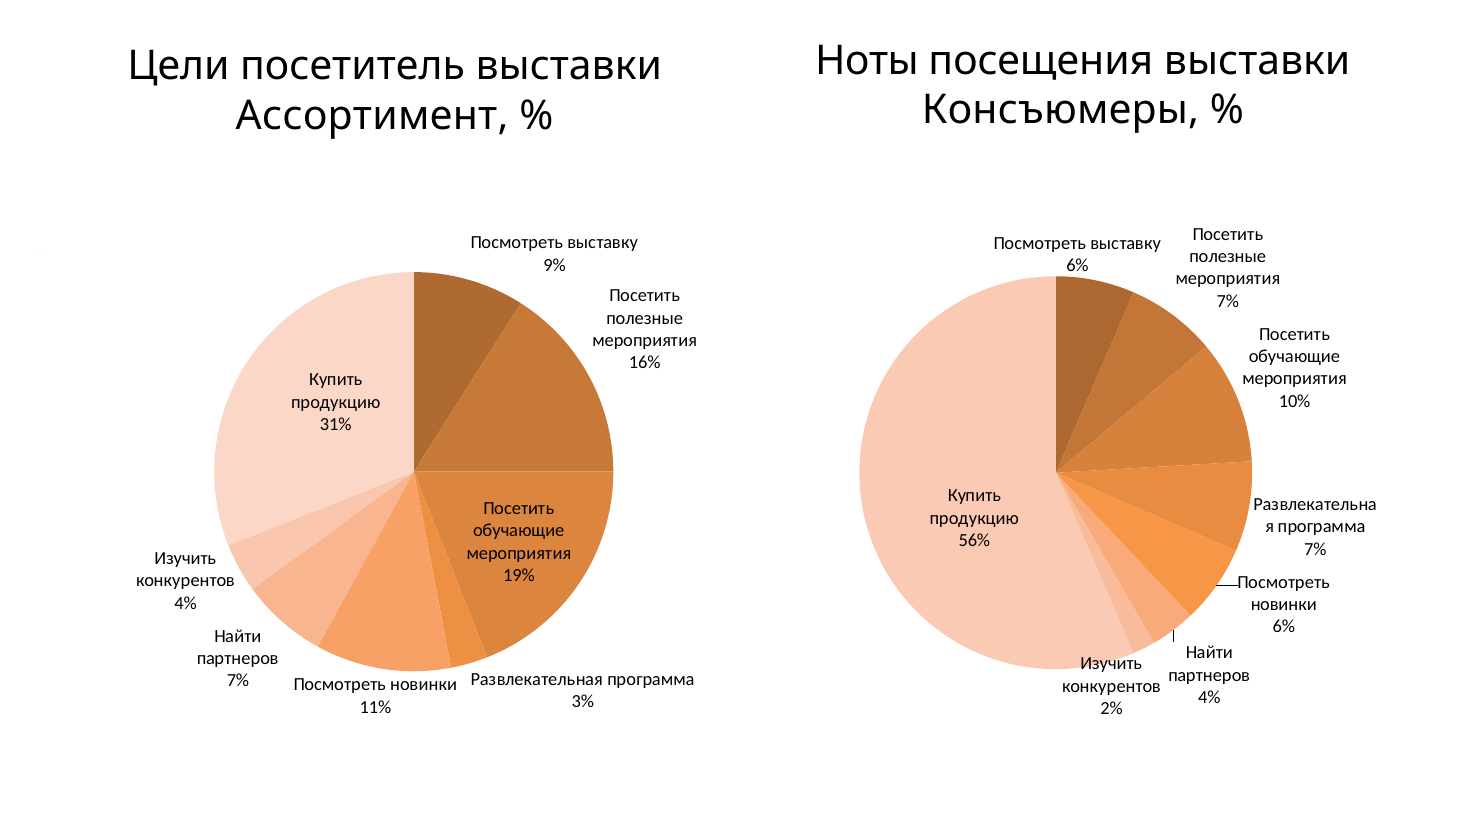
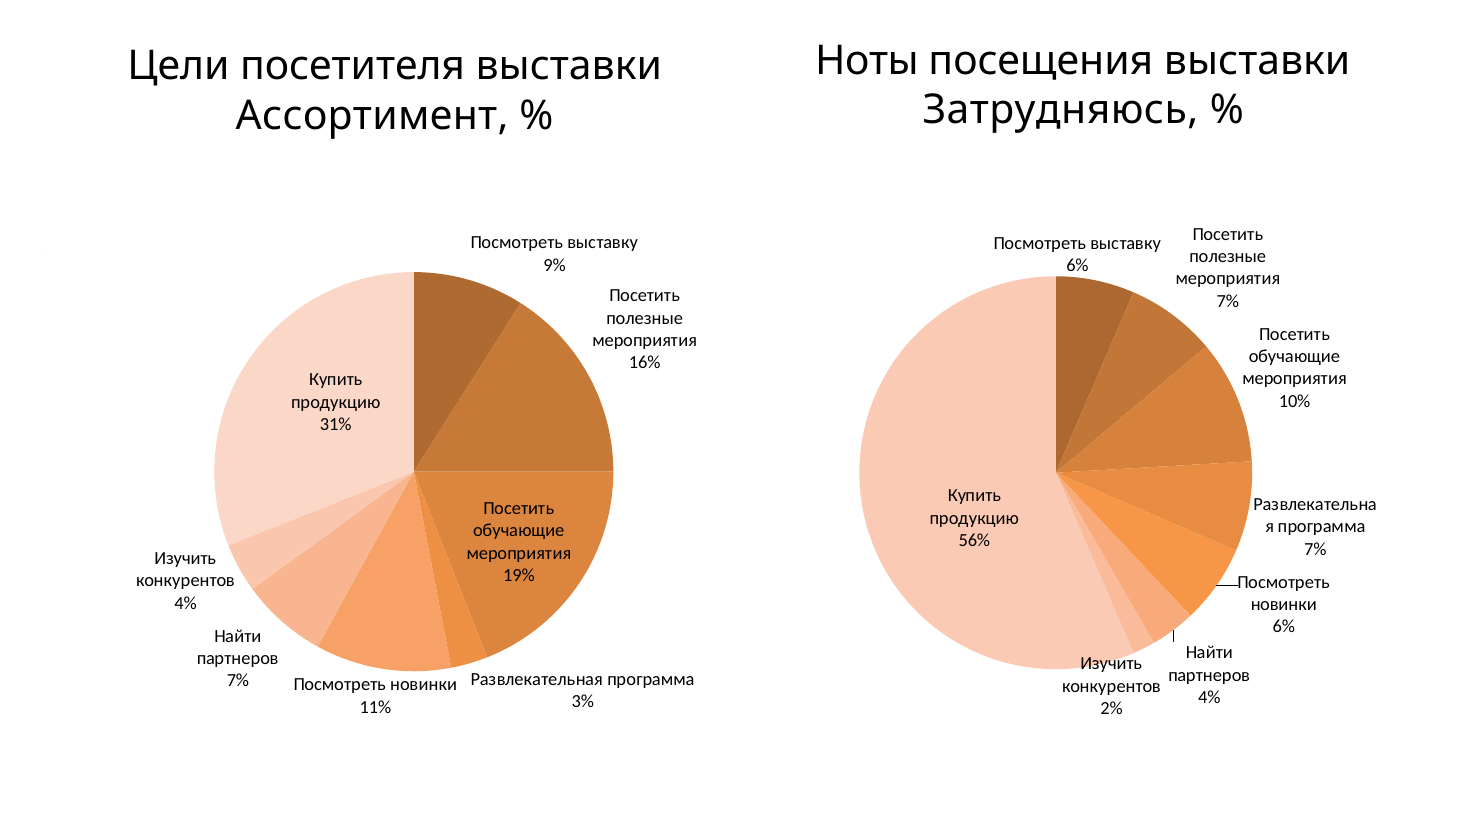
посетитель: посетитель -> посетителя
Консъюмеры: Консъюмеры -> Затрудняюсь
